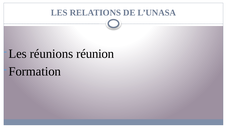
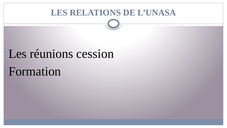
réunion: réunion -> cession
